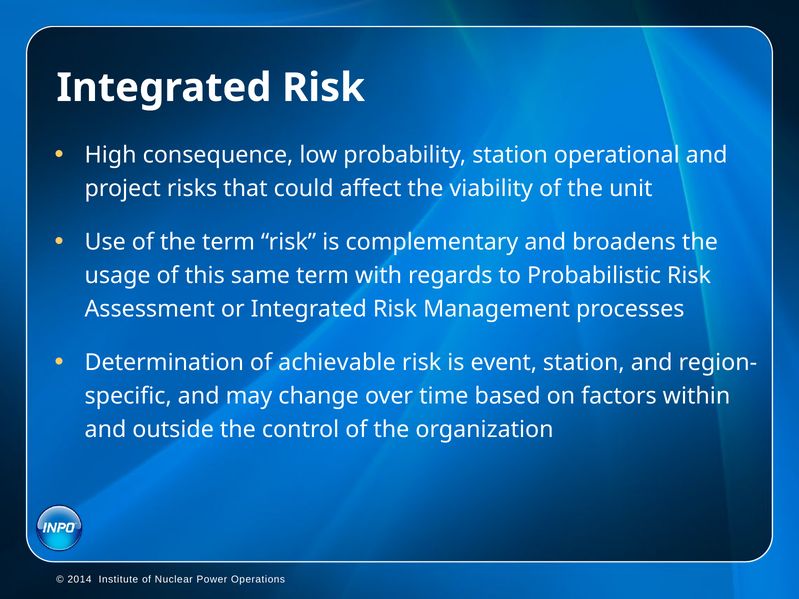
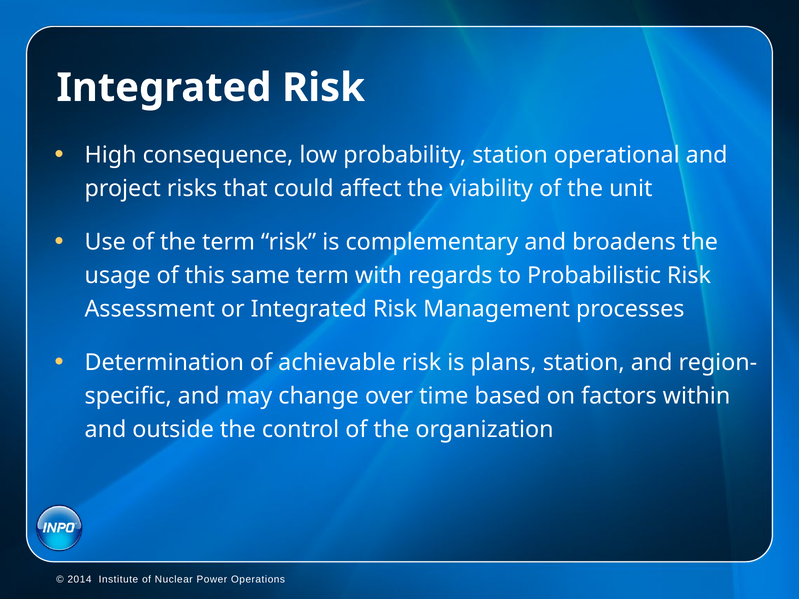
event: event -> plans
